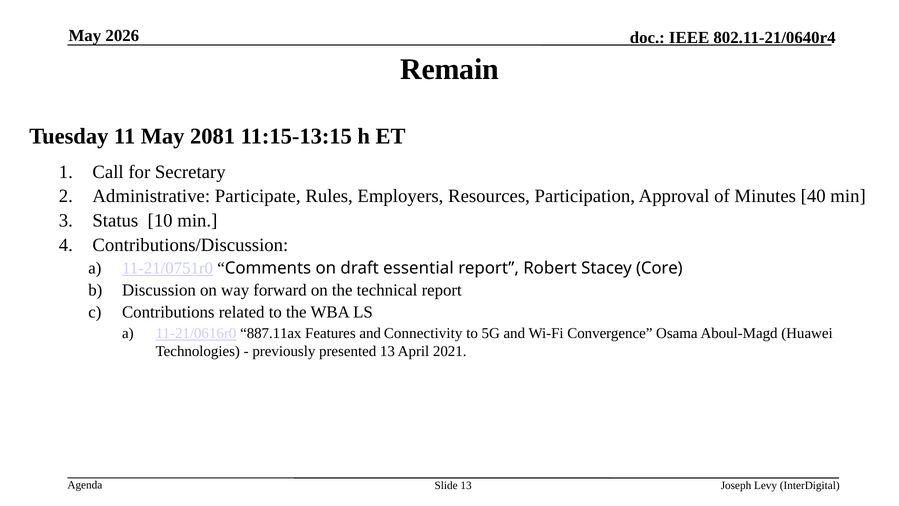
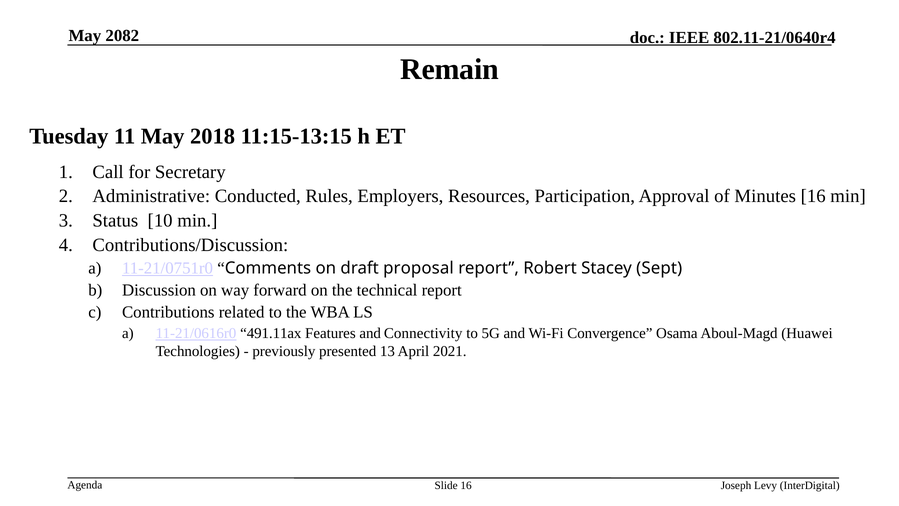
2026: 2026 -> 2082
2081: 2081 -> 2018
Participate: Participate -> Conducted
Minutes 40: 40 -> 16
essential: essential -> proposal
Core: Core -> Sept
887.11ax: 887.11ax -> 491.11ax
Slide 13: 13 -> 16
